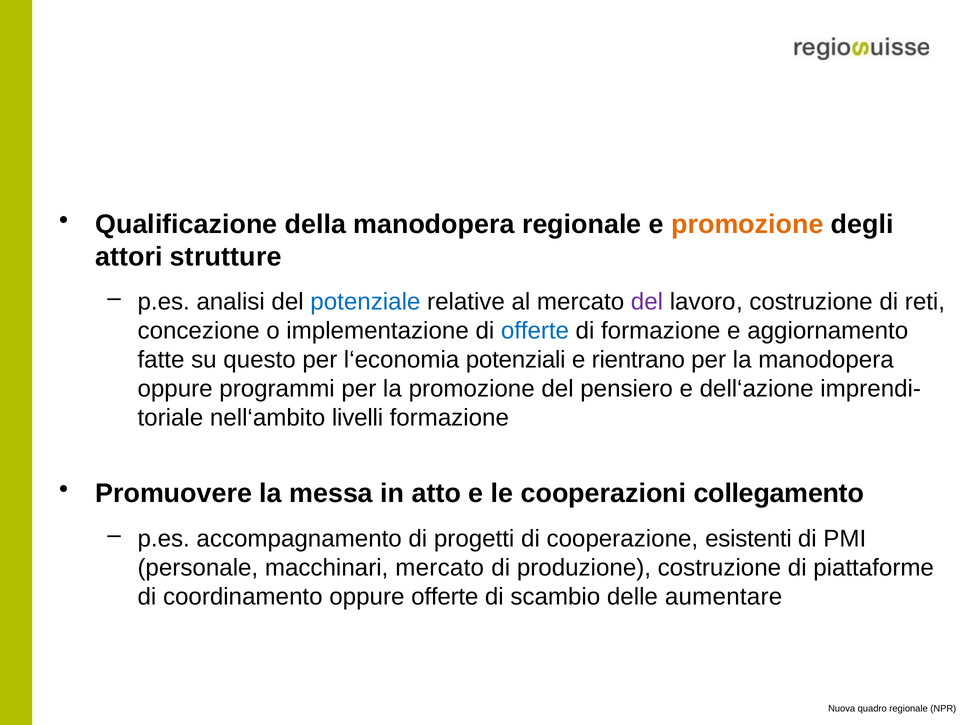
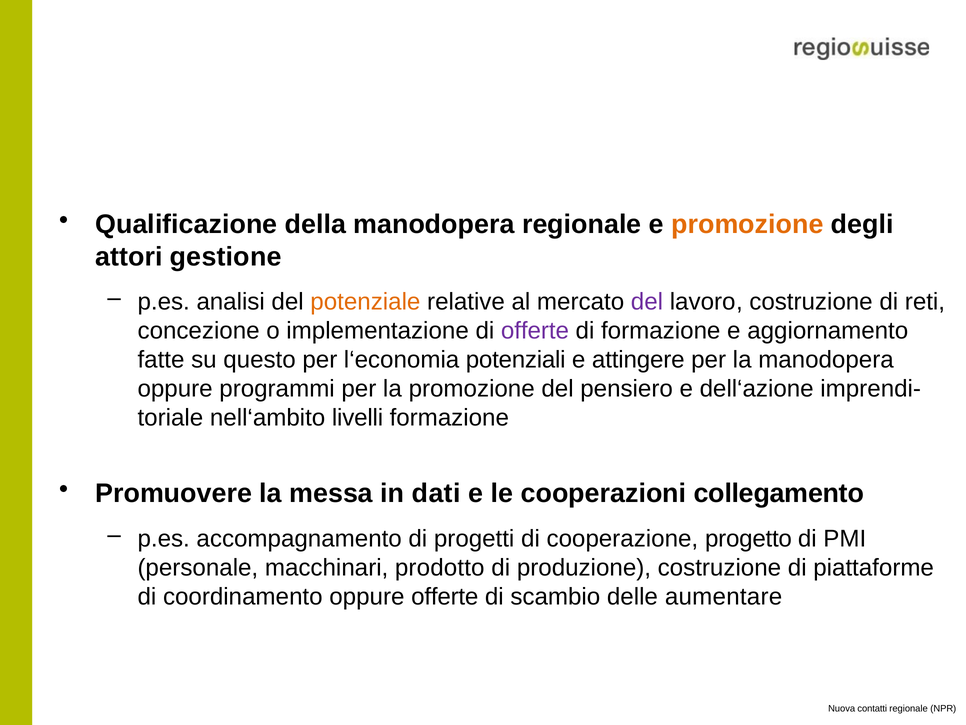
strutture: strutture -> gestione
potenziale colour: blue -> orange
offerte at (535, 330) colour: blue -> purple
rientrano: rientrano -> attingere
atto: atto -> dati
esistenti: esistenti -> progetto
macchinari mercato: mercato -> prodotto
quadro: quadro -> contatti
